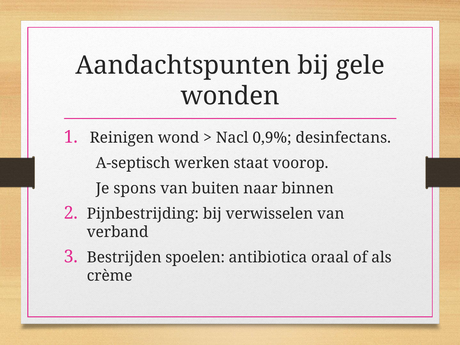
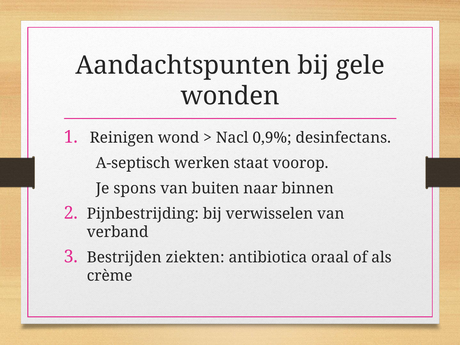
spoelen: spoelen -> ziekten
